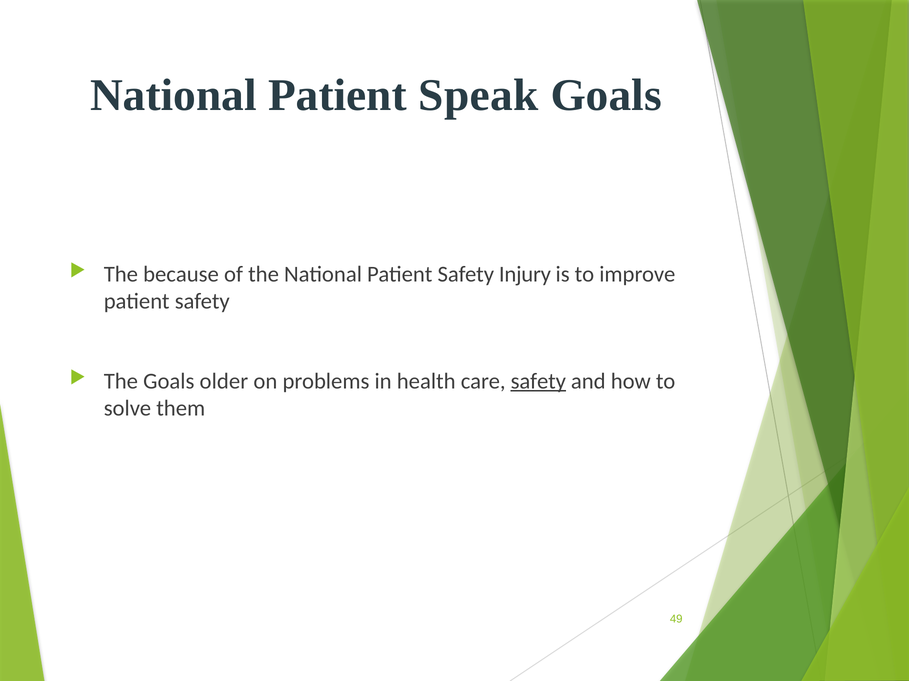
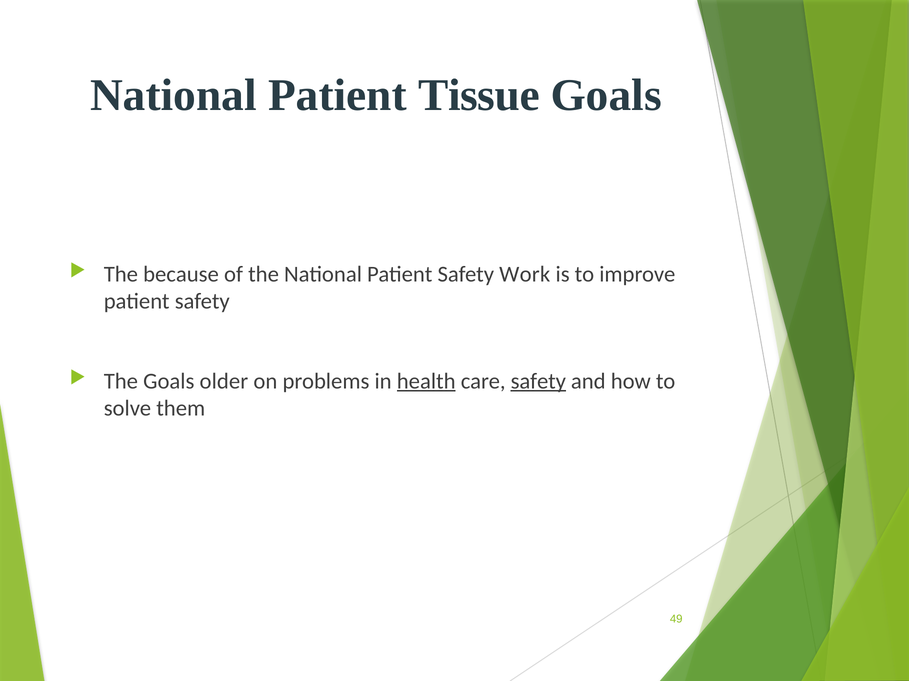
Speak: Speak -> Tissue
Injury: Injury -> Work
health underline: none -> present
